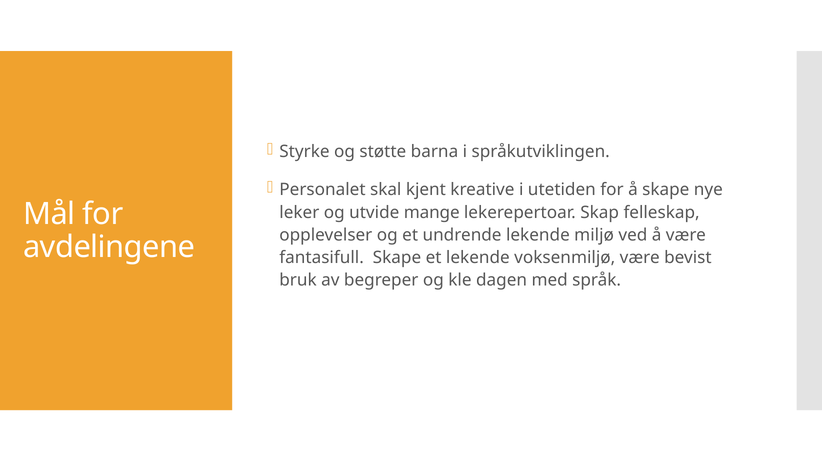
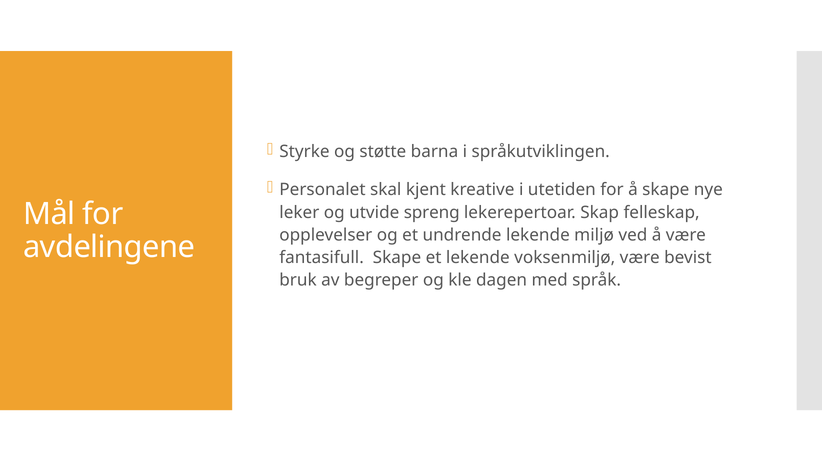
mange: mange -> spreng
